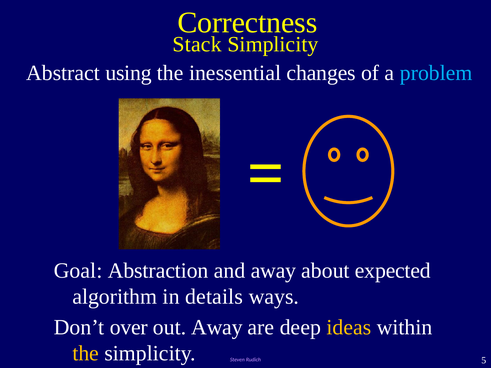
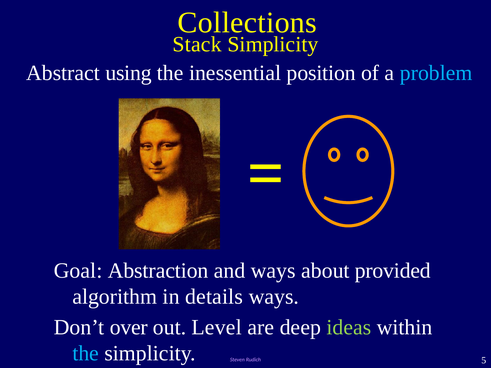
Correctness: Correctness -> Collections
changes: changes -> position
and away: away -> ways
expected: expected -> provided
out Away: Away -> Level
ideas colour: yellow -> light green
the at (86, 354) colour: yellow -> light blue
